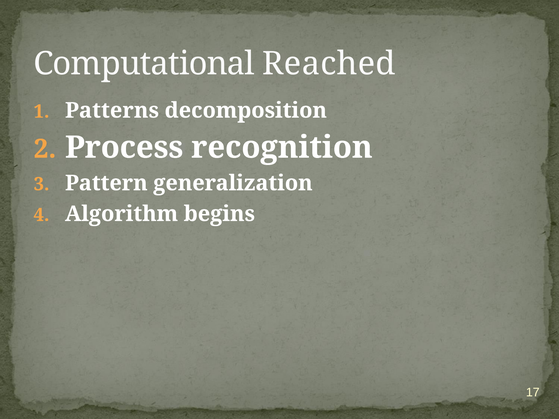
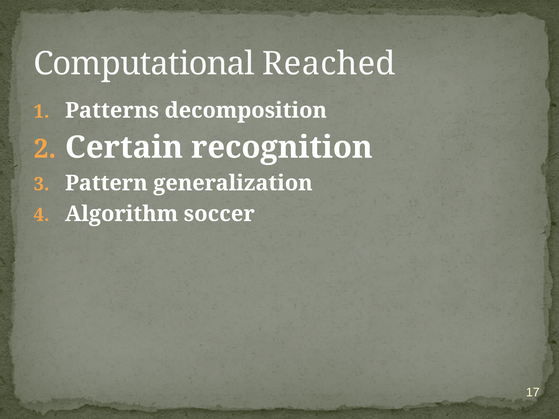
Process: Process -> Certain
begins: begins -> soccer
